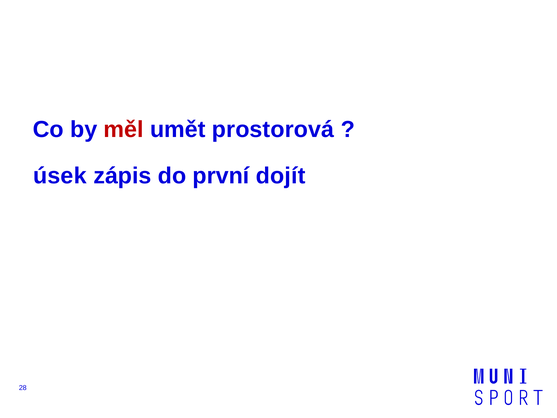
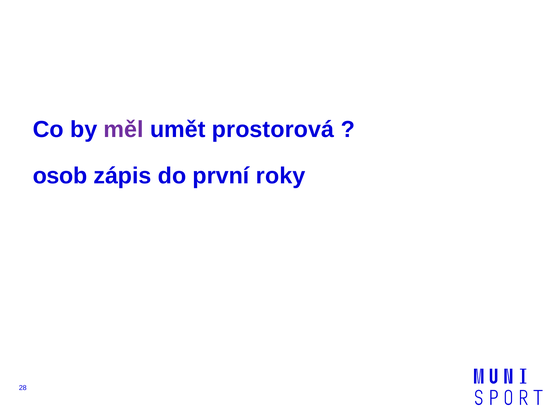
měl colour: red -> purple
úsek: úsek -> osob
dojít: dojít -> roky
